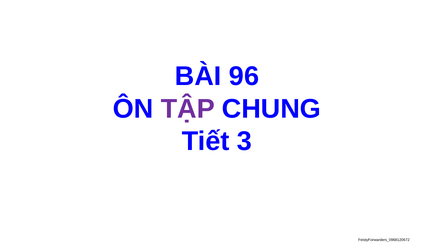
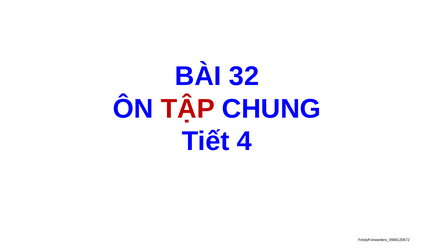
96: 96 -> 32
TẬP colour: purple -> red
3: 3 -> 4
